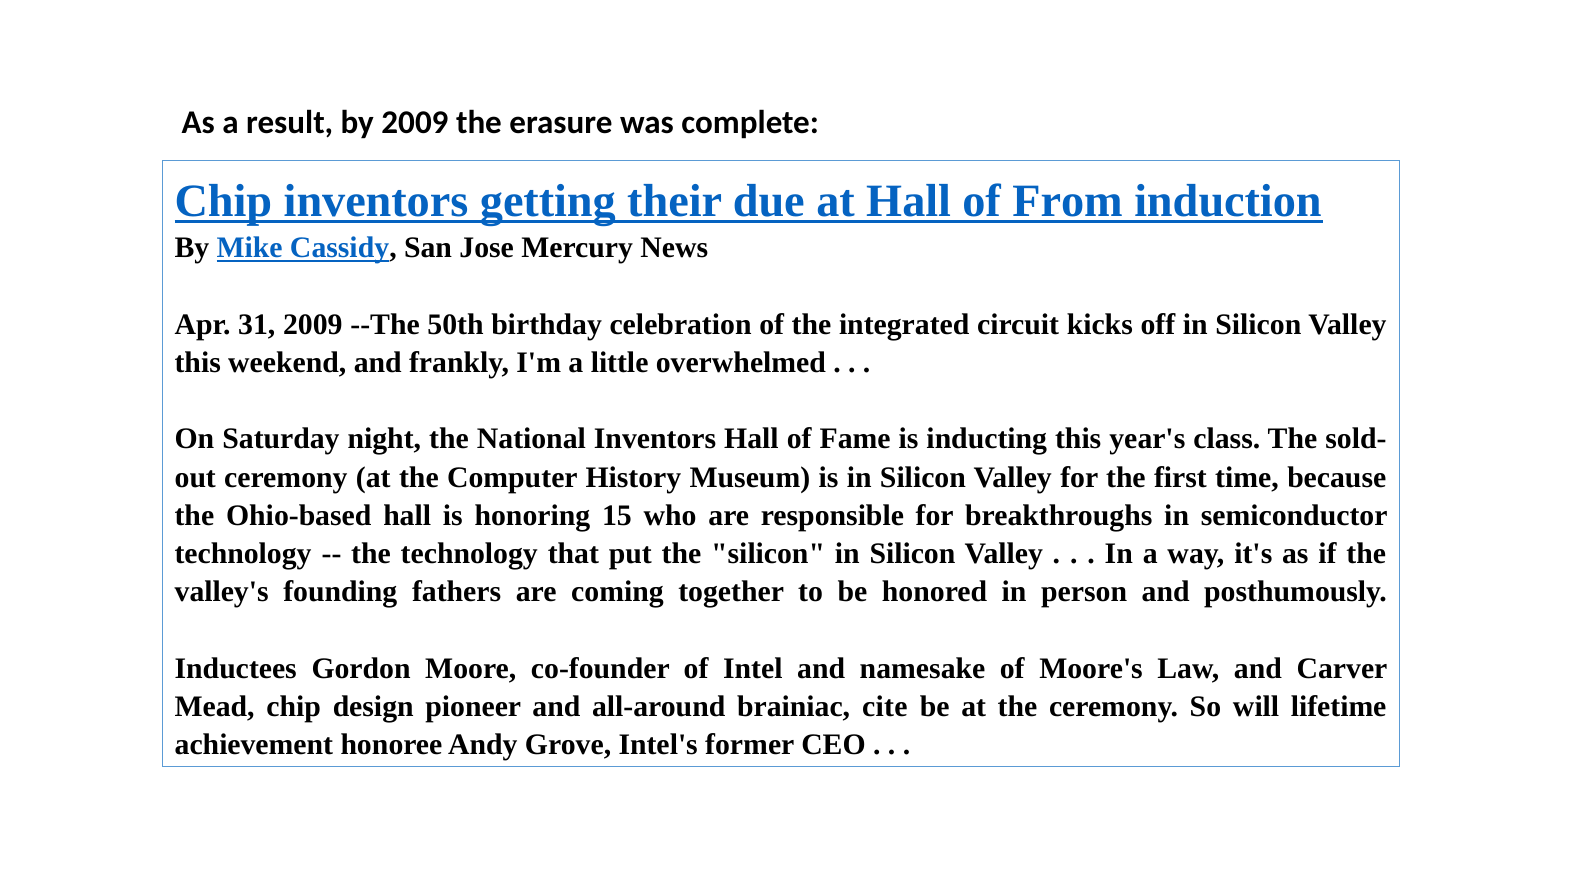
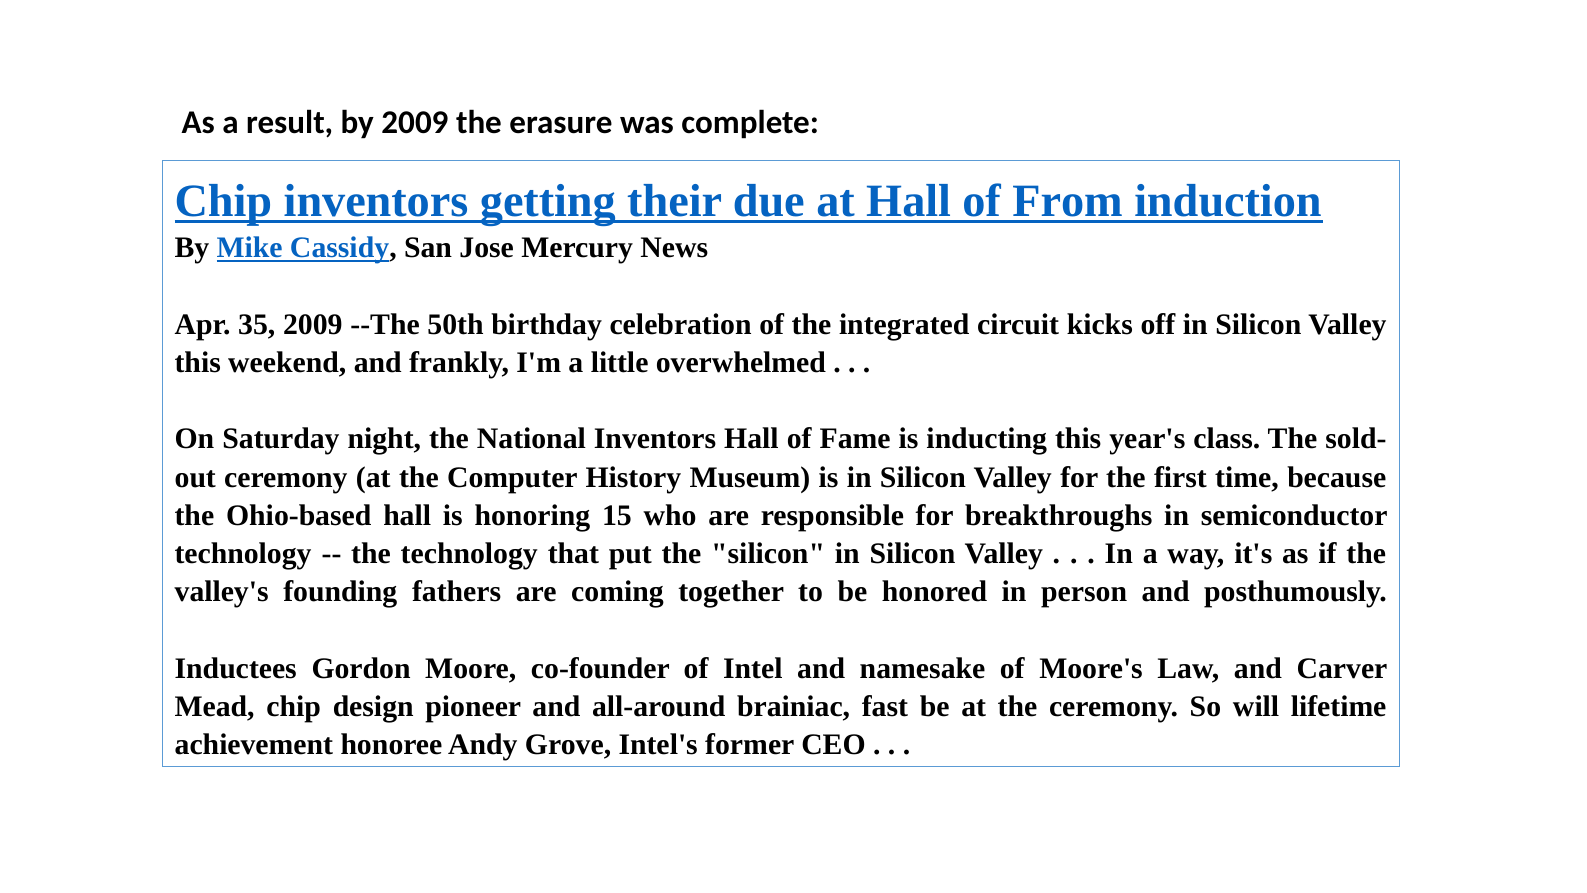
31: 31 -> 35
cite: cite -> fast
